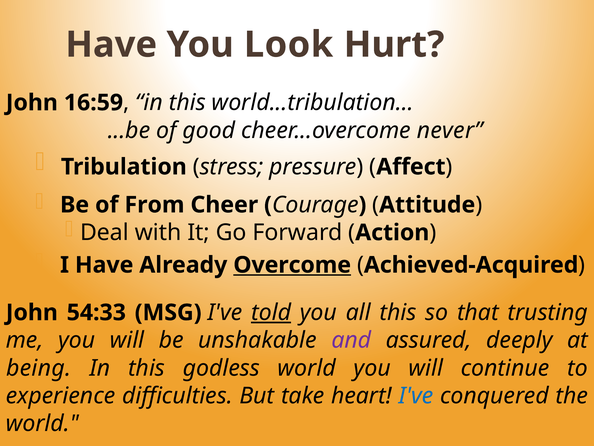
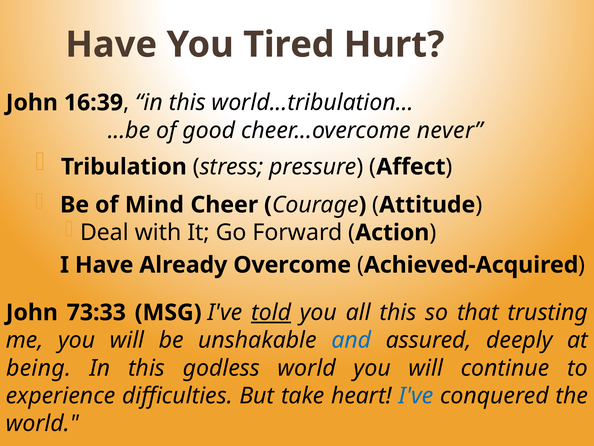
Look: Look -> Tired
16:59: 16:59 -> 16:39
From: From -> Mind
Overcome underline: present -> none
54:33: 54:33 -> 73:33
and colour: purple -> blue
